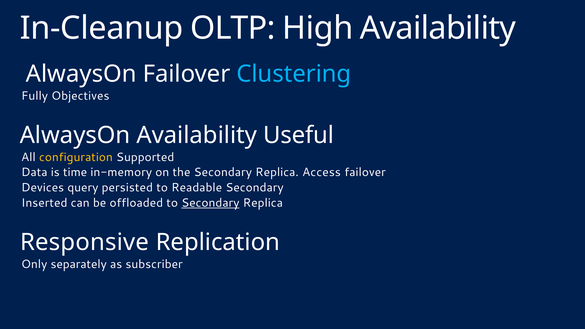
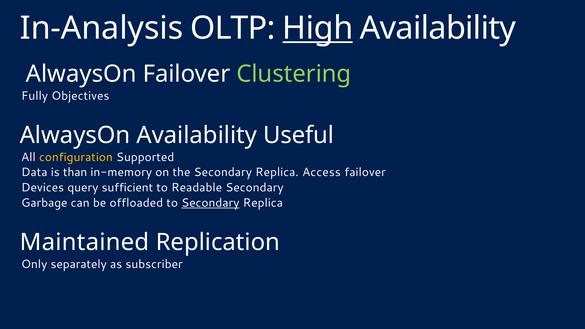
In-Cleanup: In-Cleanup -> In-Analysis
High underline: none -> present
Clustering colour: light blue -> light green
time: time -> than
persisted: persisted -> sufficient
Inserted: Inserted -> Garbage
Responsive: Responsive -> Maintained
